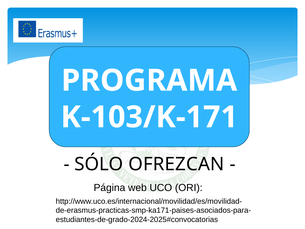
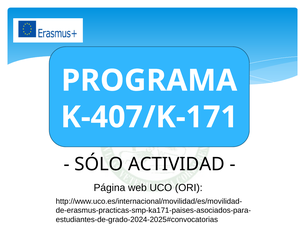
K-103/K-171: K-103/K-171 -> K-407/K-171
OFREZCAN: OFREZCAN -> ACTIVIDAD
